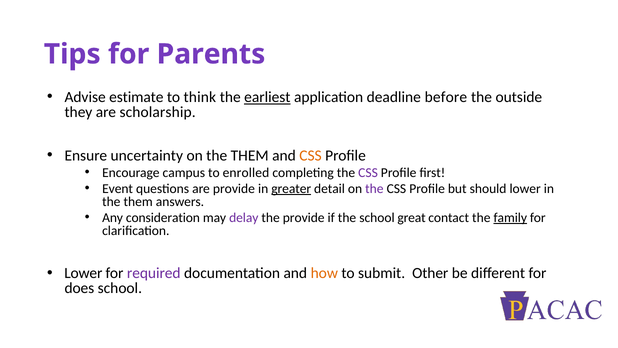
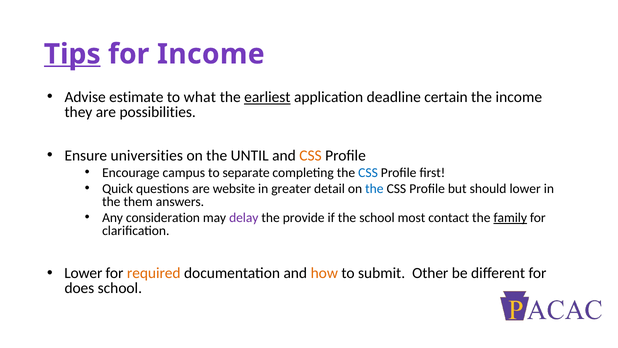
Tips underline: none -> present
for Parents: Parents -> Income
think: think -> what
before: before -> certain
the outside: outside -> income
scholarship: scholarship -> possibilities
uncertainty: uncertainty -> universities
on the THEM: THEM -> UNTIL
enrolled: enrolled -> separate
CSS at (368, 172) colour: purple -> blue
Event: Event -> Quick
are provide: provide -> website
greater underline: present -> none
the at (374, 188) colour: purple -> blue
great: great -> most
required colour: purple -> orange
